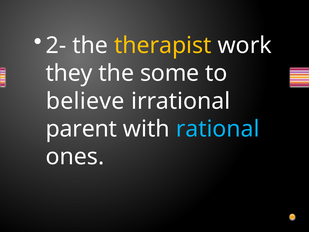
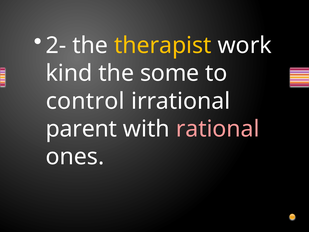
they: they -> kind
believe: believe -> control
rational colour: light blue -> pink
